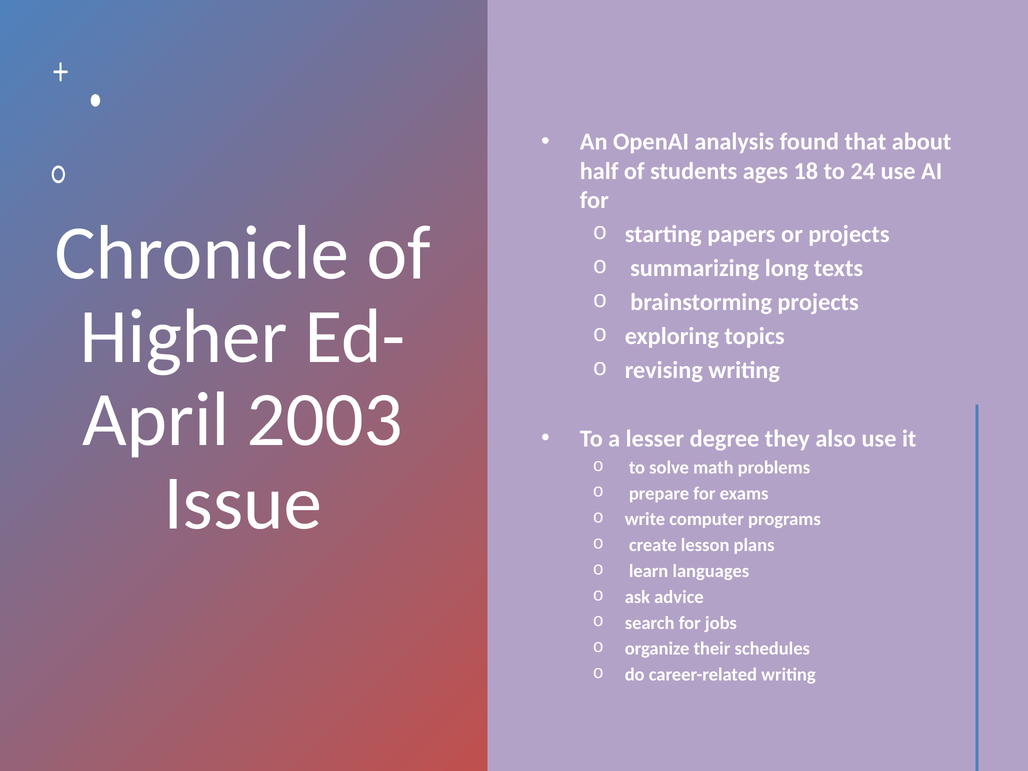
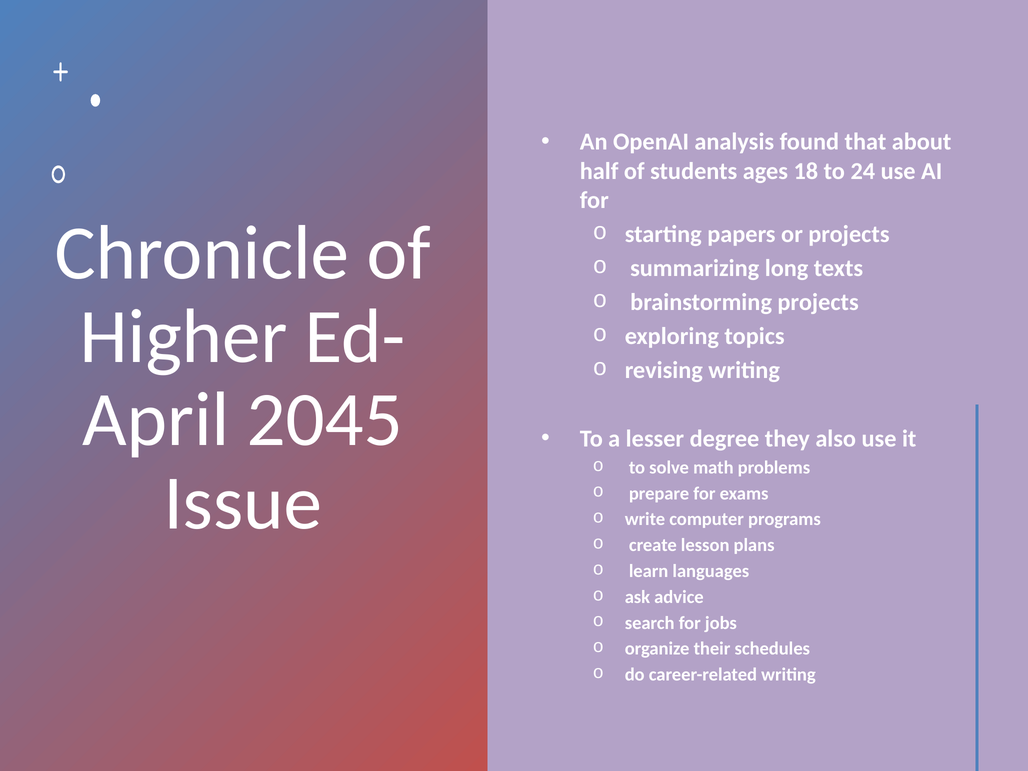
2003: 2003 -> 2045
